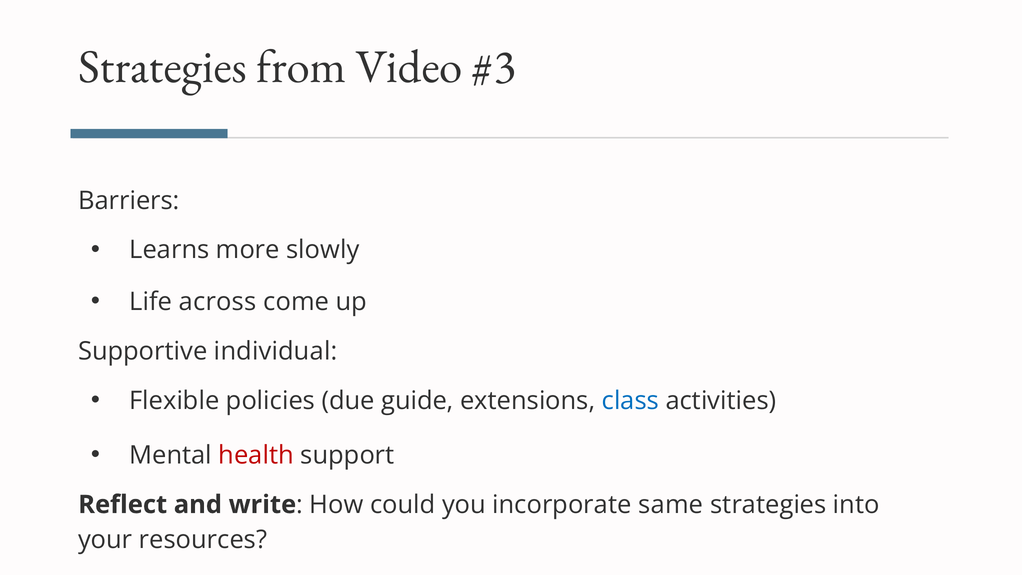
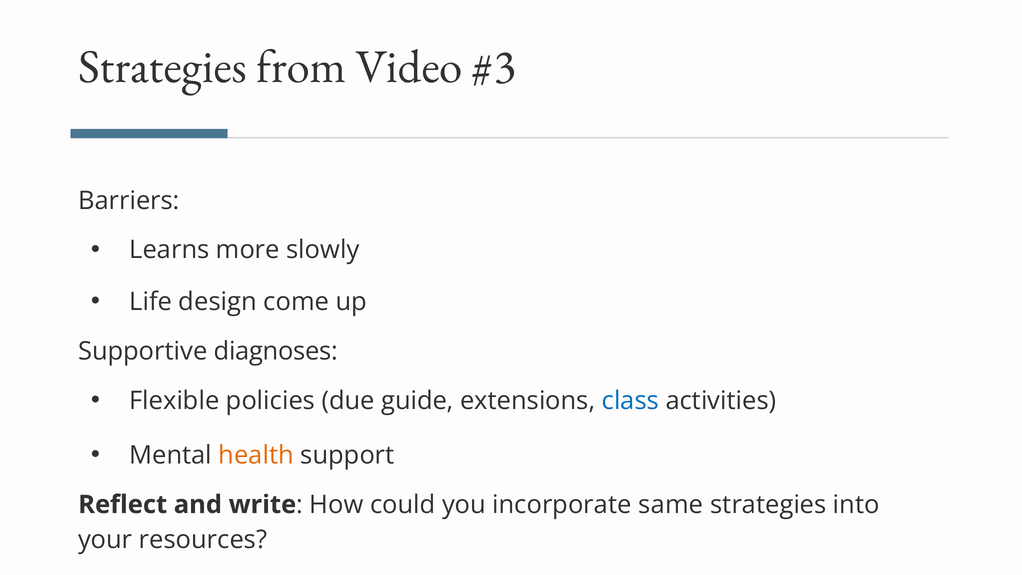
across: across -> design
individual: individual -> diagnoses
health colour: red -> orange
